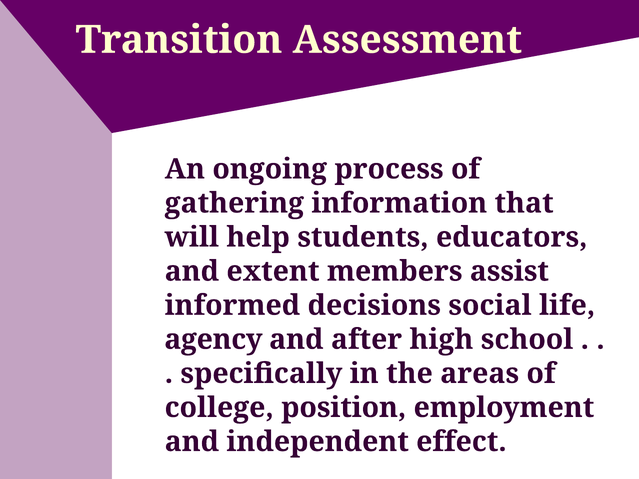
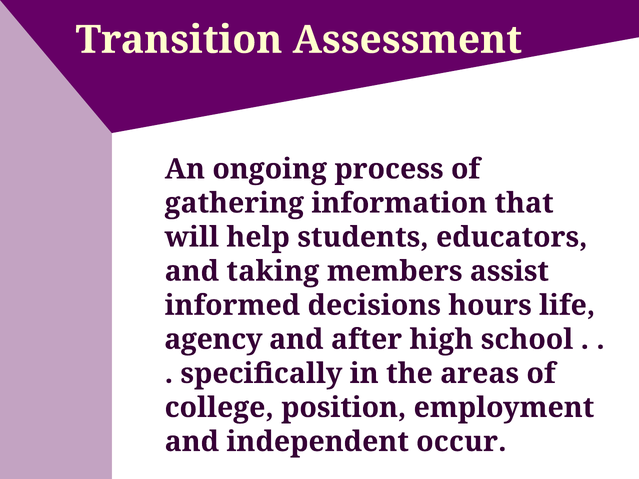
extent: extent -> taking
social: social -> hours
effect: effect -> occur
